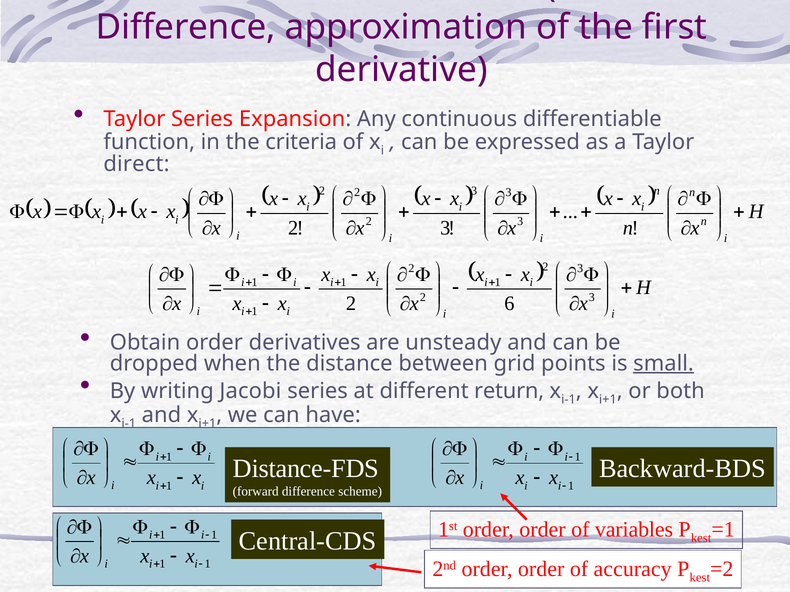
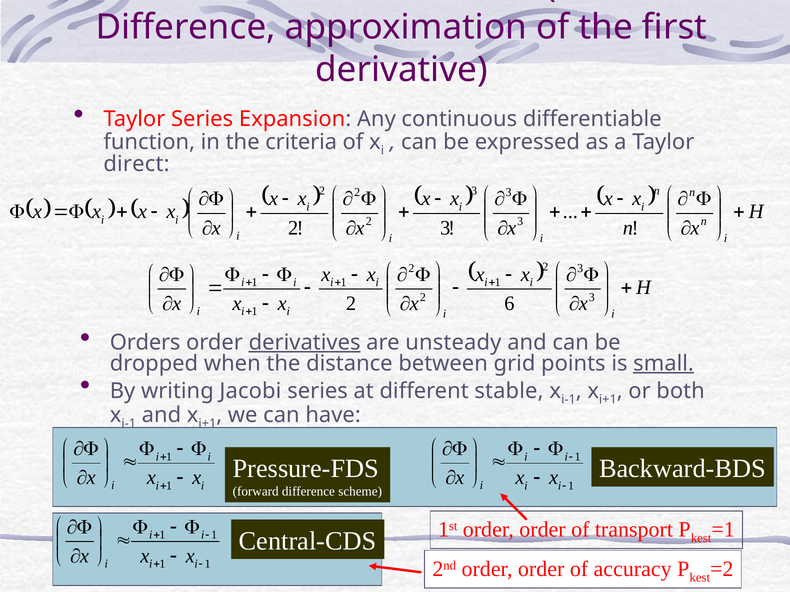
Obtain: Obtain -> Orders
derivatives underline: none -> present
return: return -> stable
Distance-FDS: Distance-FDS -> Pressure-FDS
variables: variables -> transport
